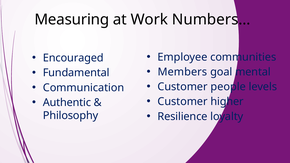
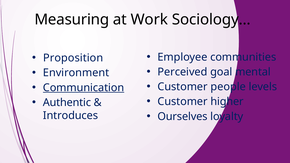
Numbers…: Numbers… -> Sociology…
Encouraged: Encouraged -> Proposition
Members: Members -> Perceived
Fundamental: Fundamental -> Environment
Communication underline: none -> present
Resilience: Resilience -> Ourselves
Philosophy: Philosophy -> Introduces
